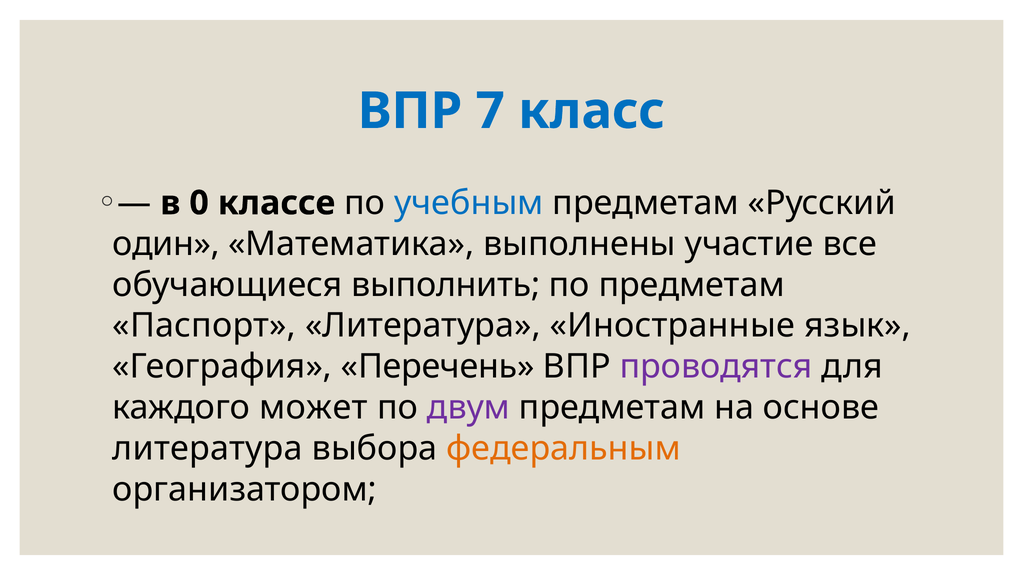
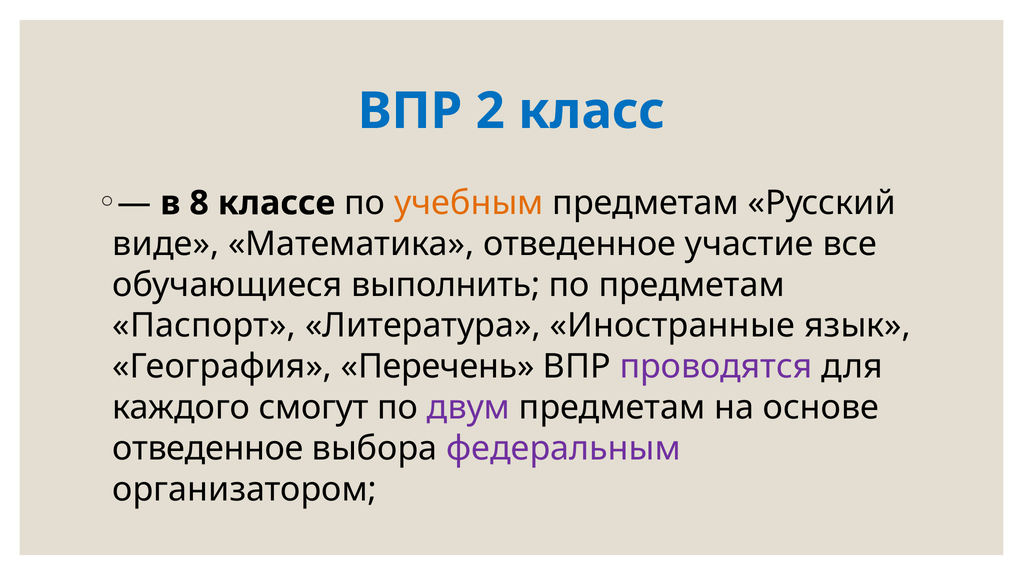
7: 7 -> 2
0: 0 -> 8
учебным colour: blue -> orange
один: один -> виде
Математика выполнены: выполнены -> отведенное
может: может -> смогут
литература at (208, 449): литература -> отведенное
федеральным colour: orange -> purple
